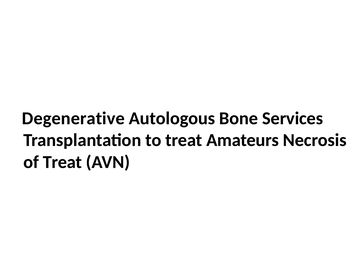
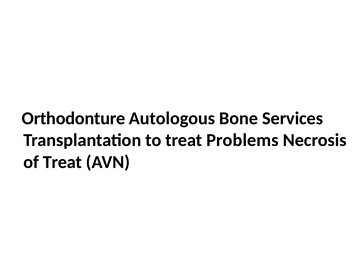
Degenerative: Degenerative -> Orthodonture
Amateurs: Amateurs -> Problems
